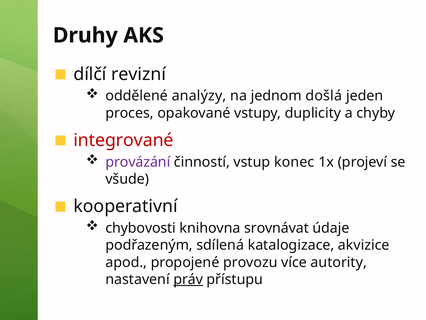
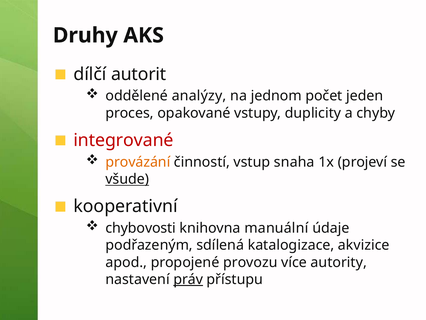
revizní: revizní -> autorit
došlá: došlá -> počet
provázání colour: purple -> orange
konec: konec -> snaha
všude underline: none -> present
srovnávat: srovnávat -> manuální
